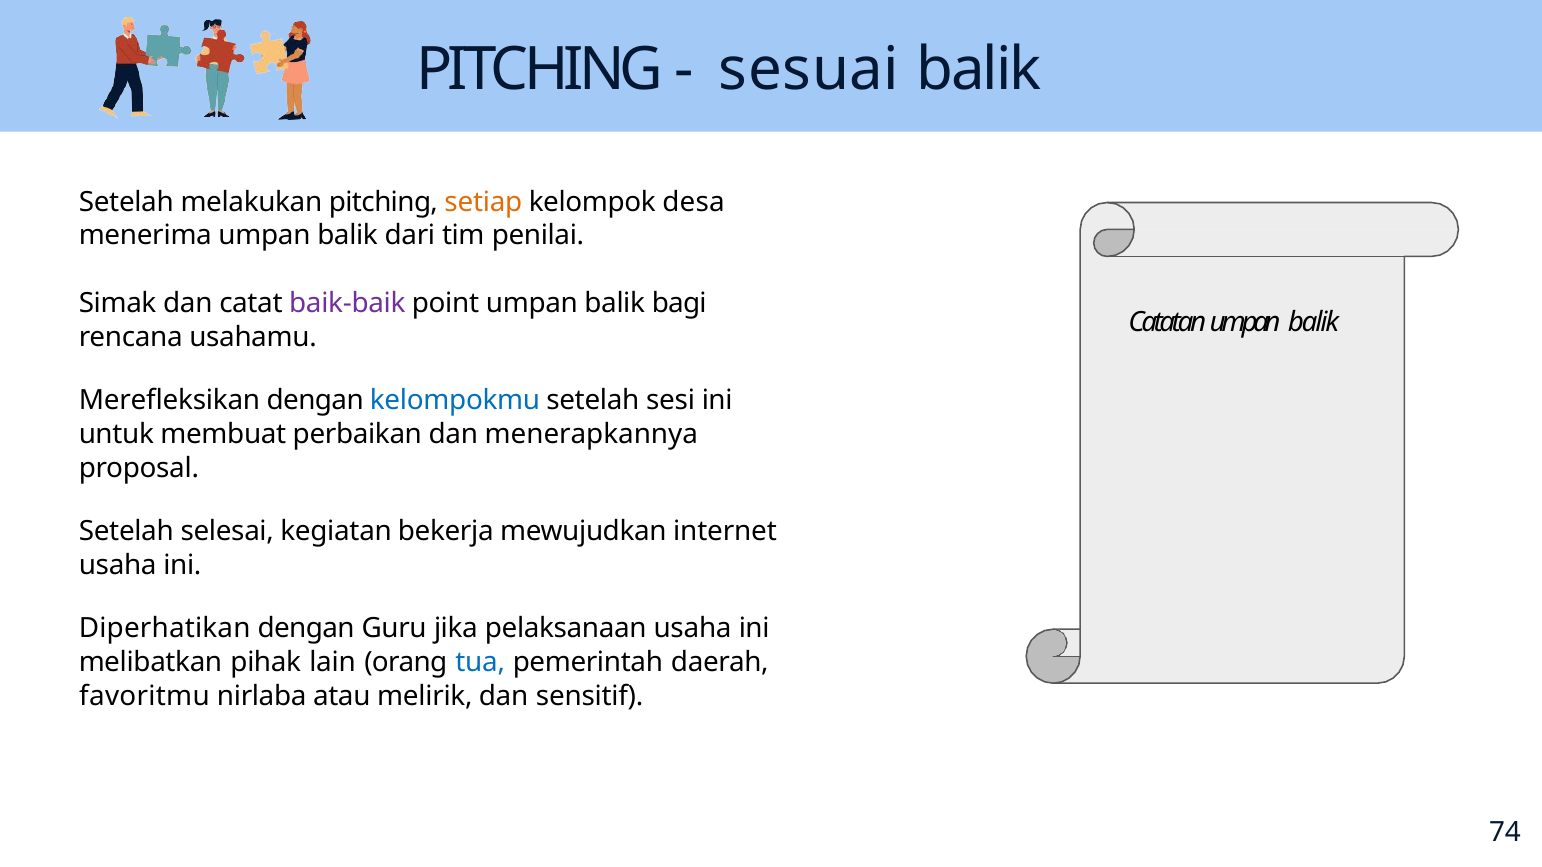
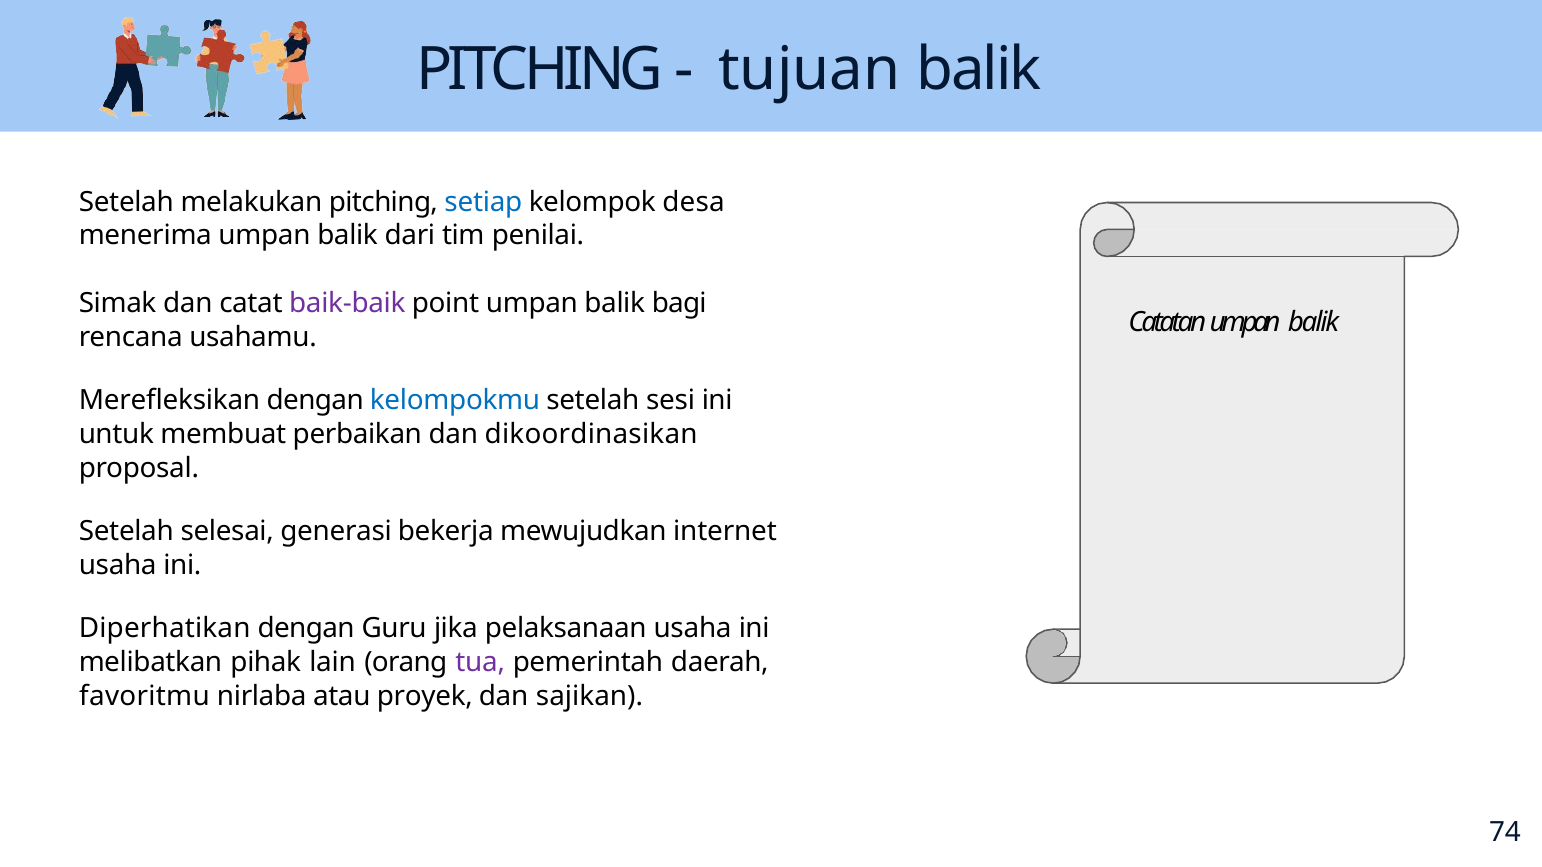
sesuai: sesuai -> tujuan
setiap colour: orange -> blue
menerapkannya: menerapkannya -> dikoordinasikan
kegiatan: kegiatan -> generasi
tua colour: blue -> purple
melirik: melirik -> proyek
sensitif: sensitif -> sajikan
